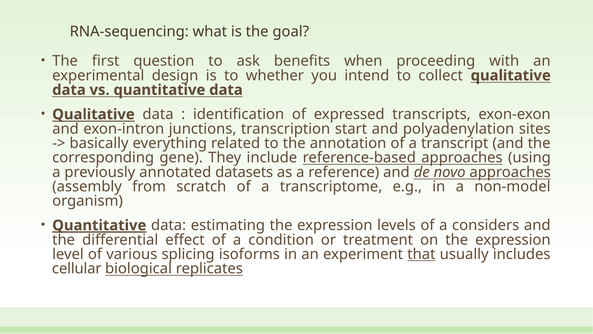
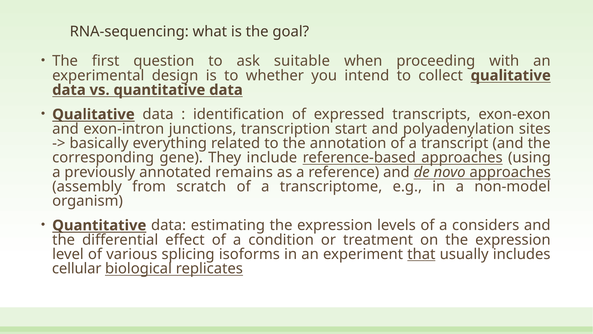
benefits: benefits -> suitable
datasets: datasets -> remains
Quantitative at (99, 225) underline: present -> none
